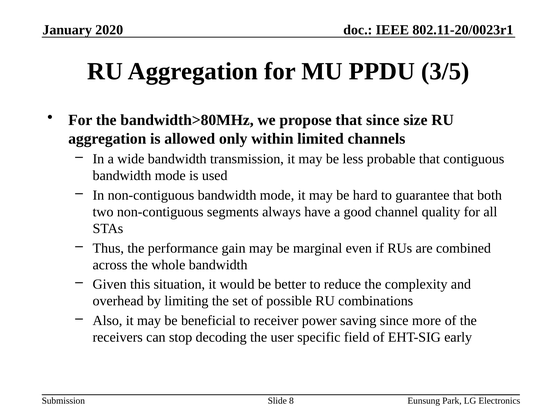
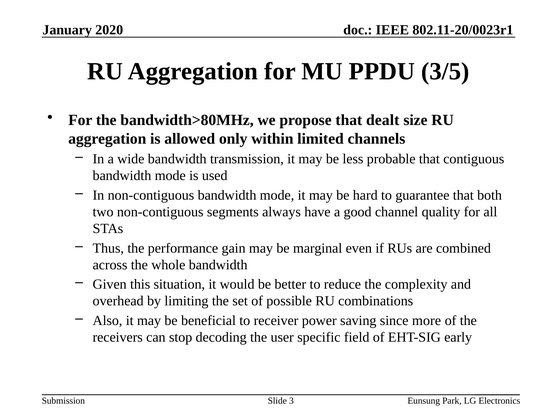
that since: since -> dealt
8: 8 -> 3
